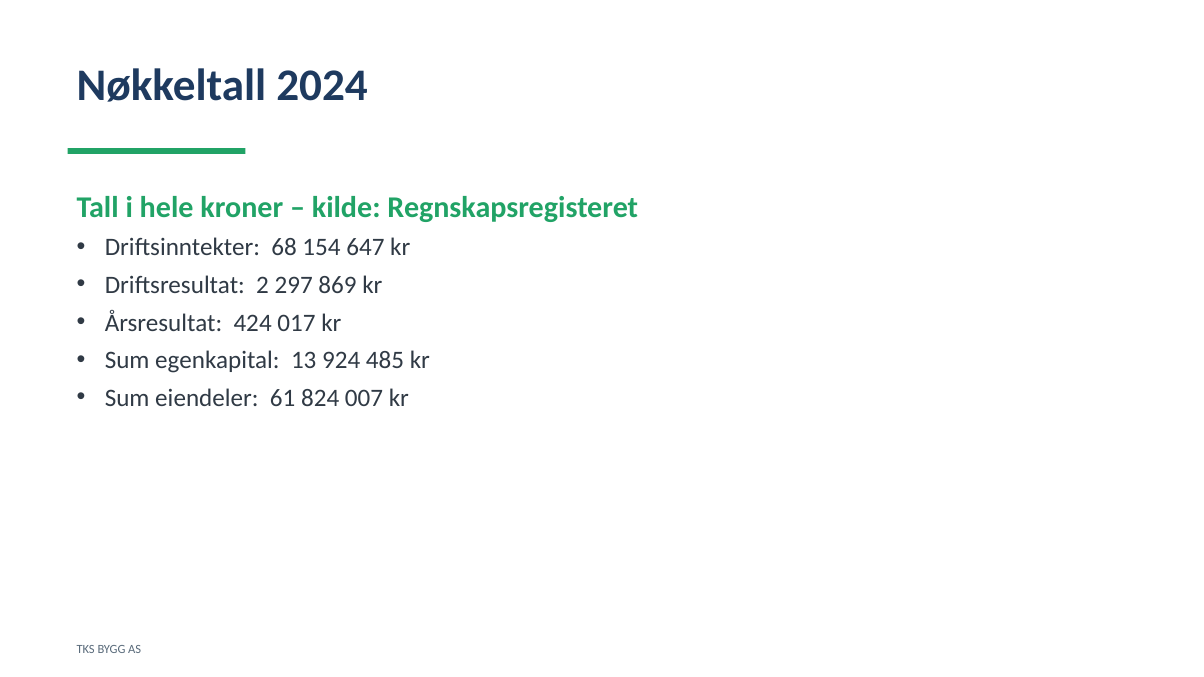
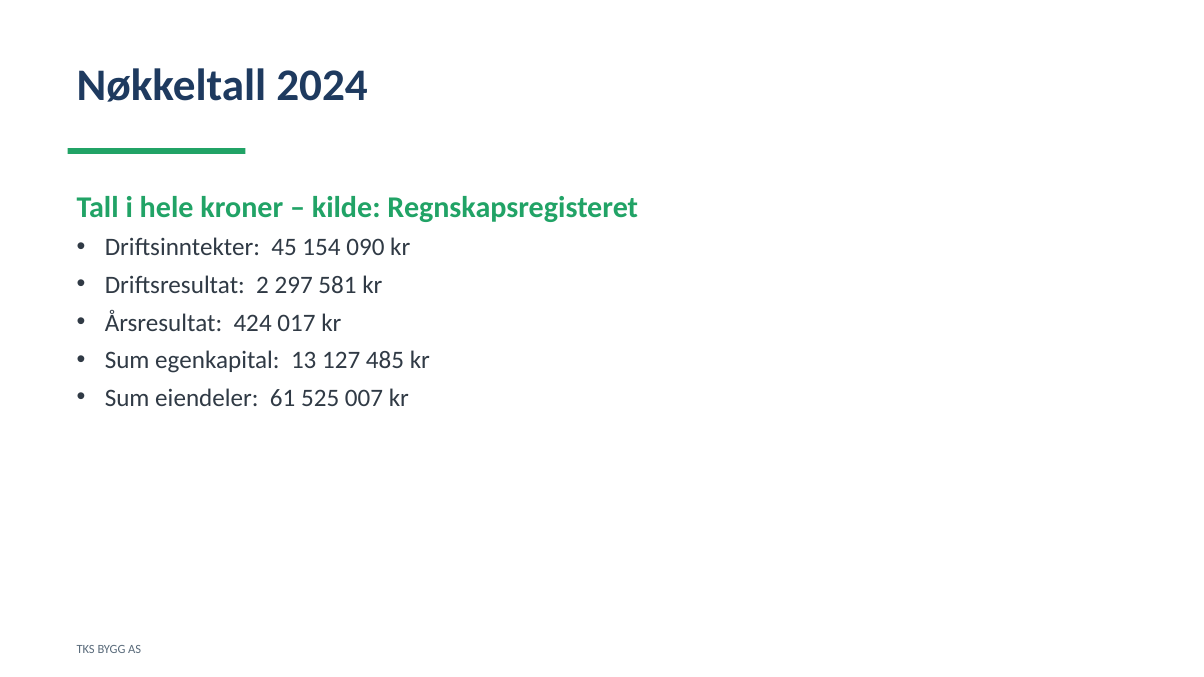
68: 68 -> 45
647: 647 -> 090
869: 869 -> 581
924: 924 -> 127
824: 824 -> 525
